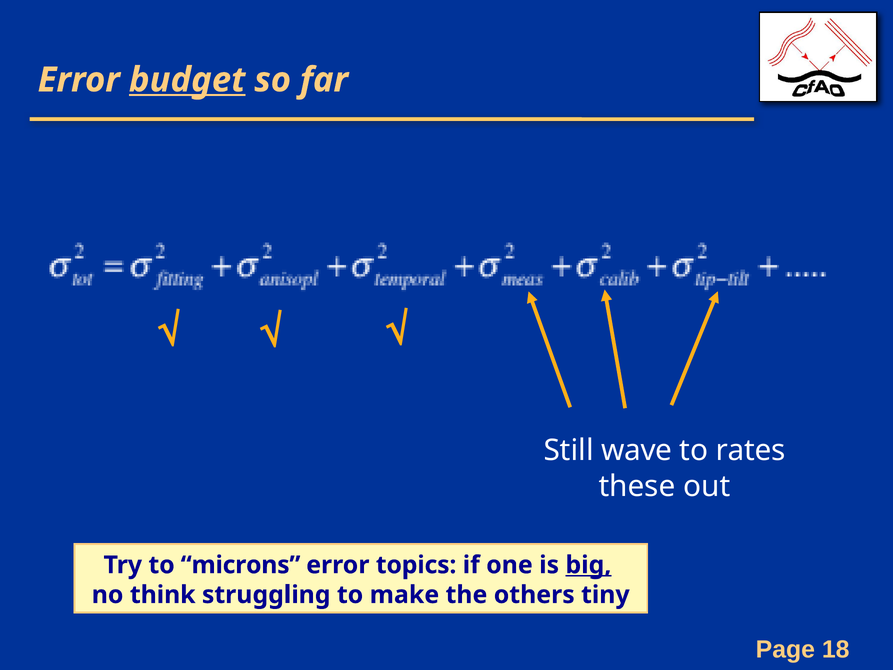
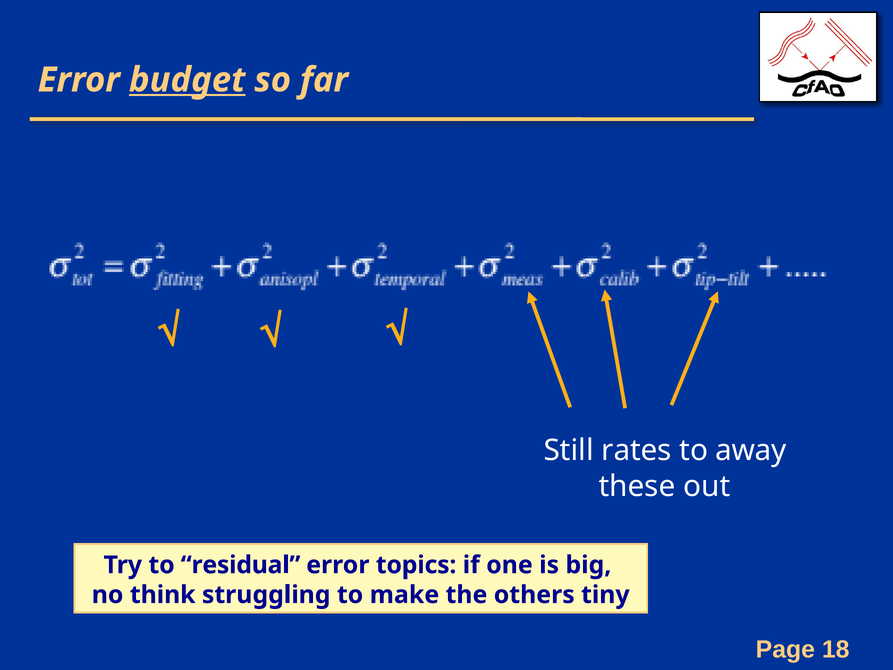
wave: wave -> rates
rates: rates -> away
microns: microns -> residual
big underline: present -> none
